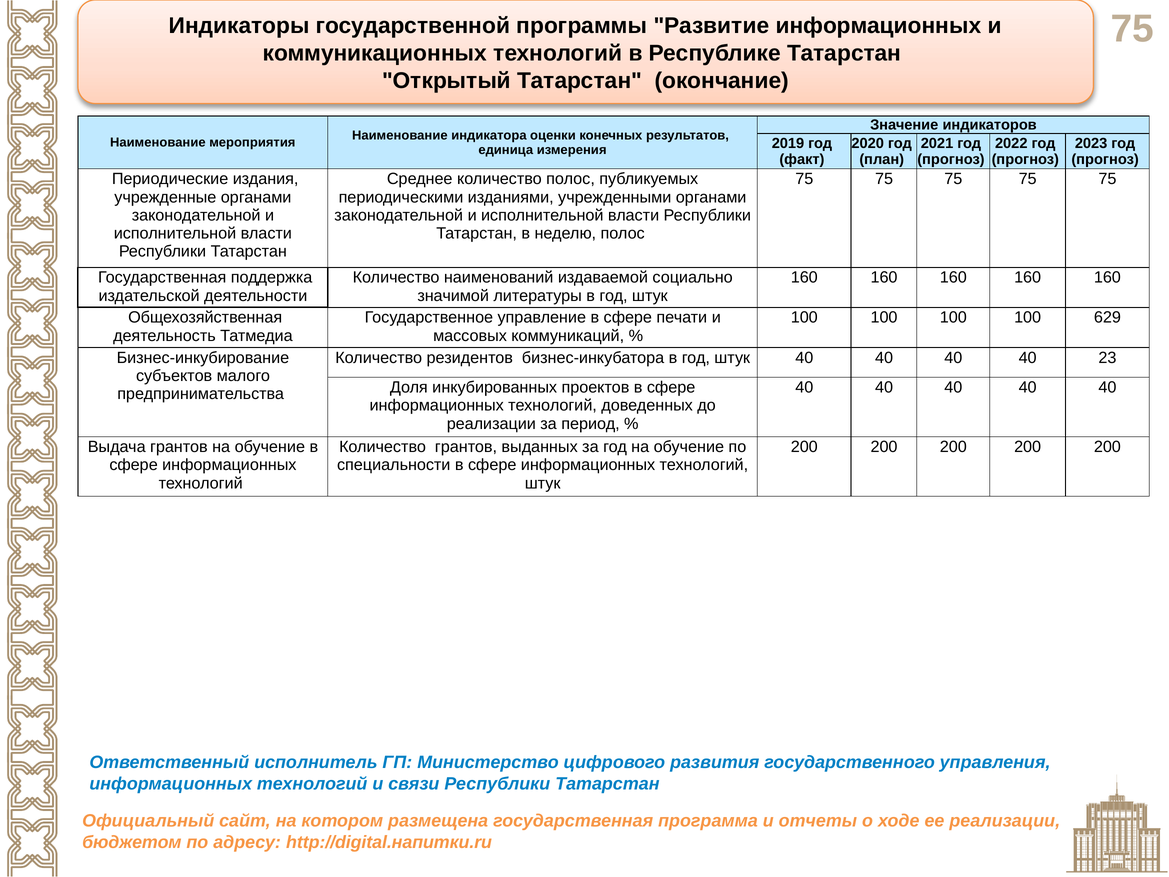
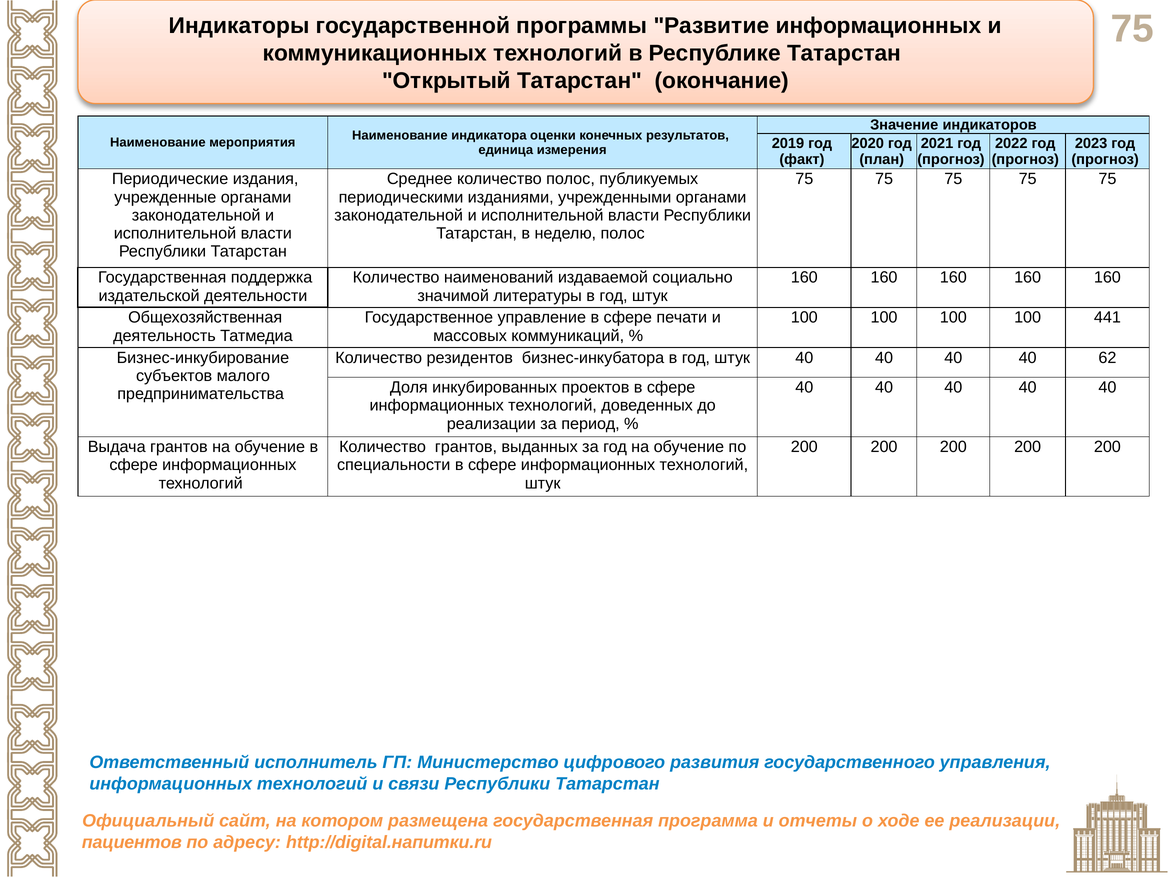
629: 629 -> 441
23: 23 -> 62
бюджетом: бюджетом -> пациентов
